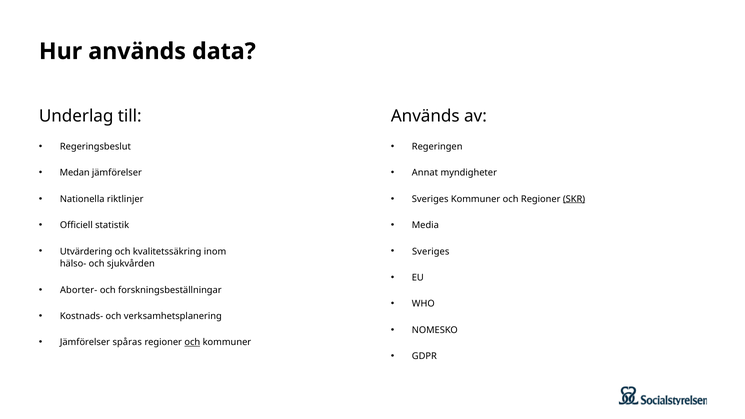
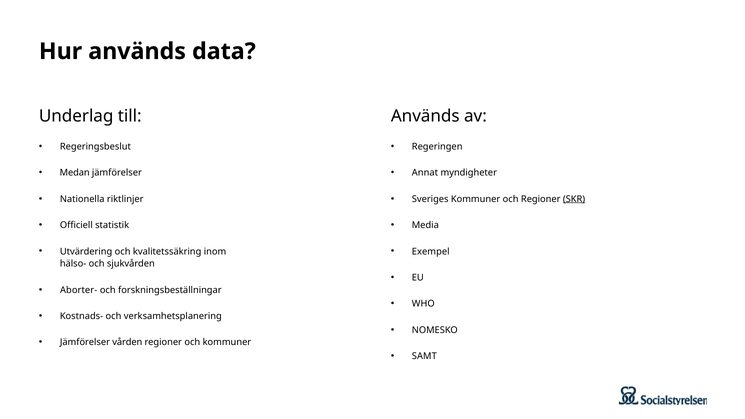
Sveriges at (431, 251): Sveriges -> Exempel
spåras: spåras -> vården
och at (192, 342) underline: present -> none
GDPR: GDPR -> SAMT
